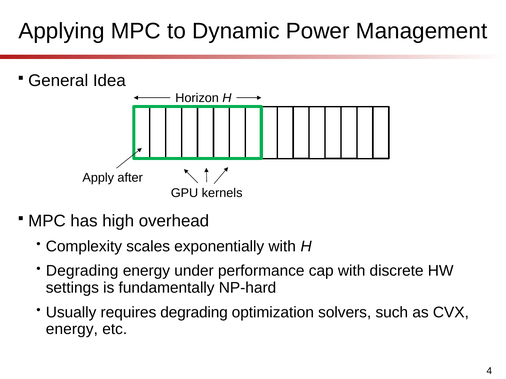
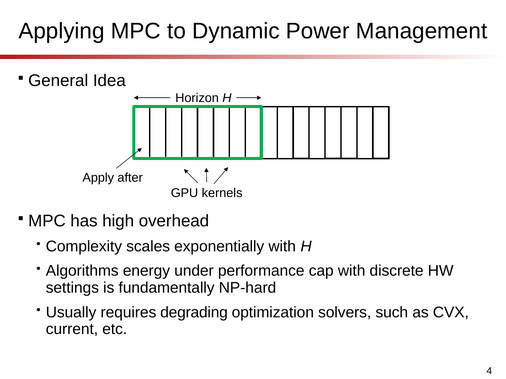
Degrading at (82, 271): Degrading -> Algorithms
energy at (72, 330): energy -> current
